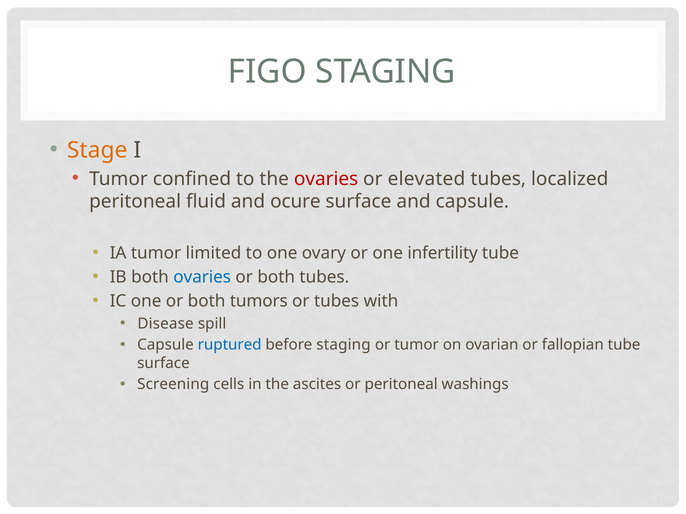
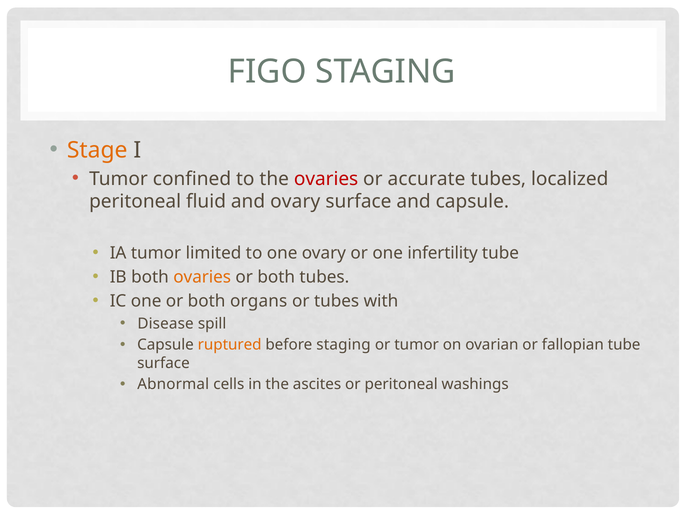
elevated: elevated -> accurate
and ocure: ocure -> ovary
ovaries at (202, 278) colour: blue -> orange
tumors: tumors -> organs
ruptured colour: blue -> orange
Screening: Screening -> Abnormal
